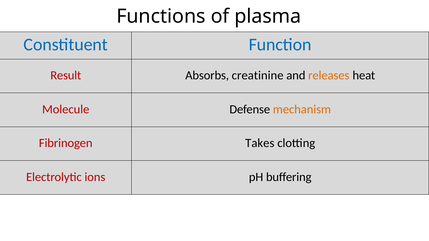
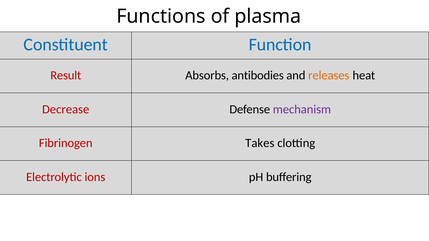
creatinine: creatinine -> antibodies
Molecule: Molecule -> Decrease
mechanism colour: orange -> purple
